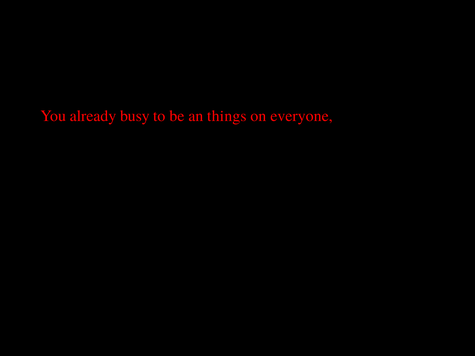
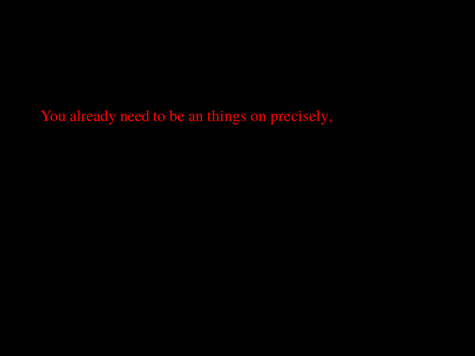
busy: busy -> need
everyone: everyone -> precisely
